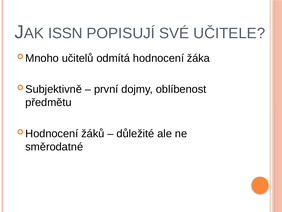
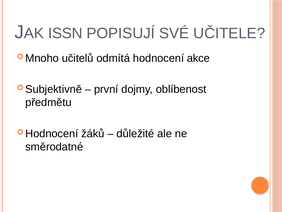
žáka: žáka -> akce
